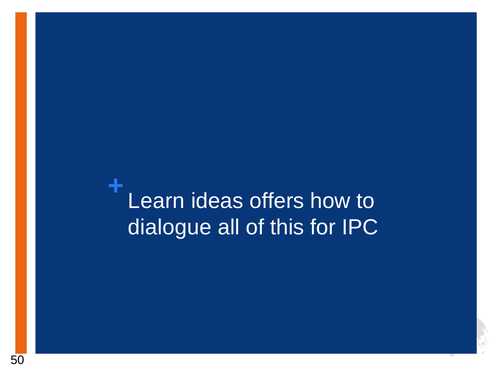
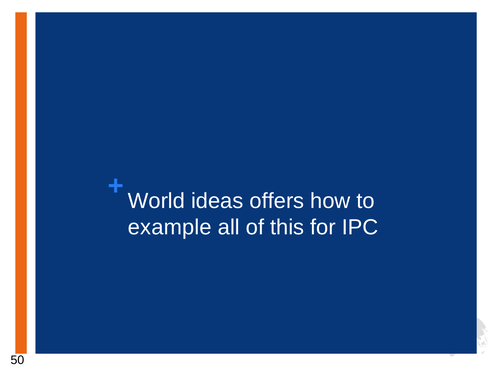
Learn: Learn -> World
dialogue: dialogue -> example
